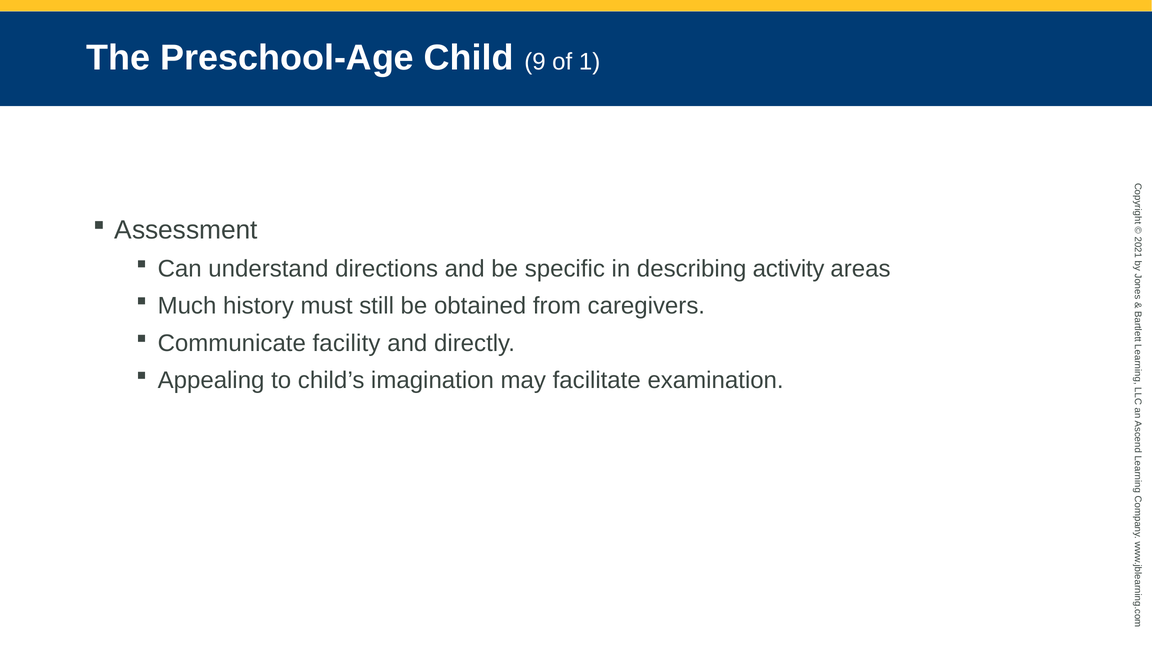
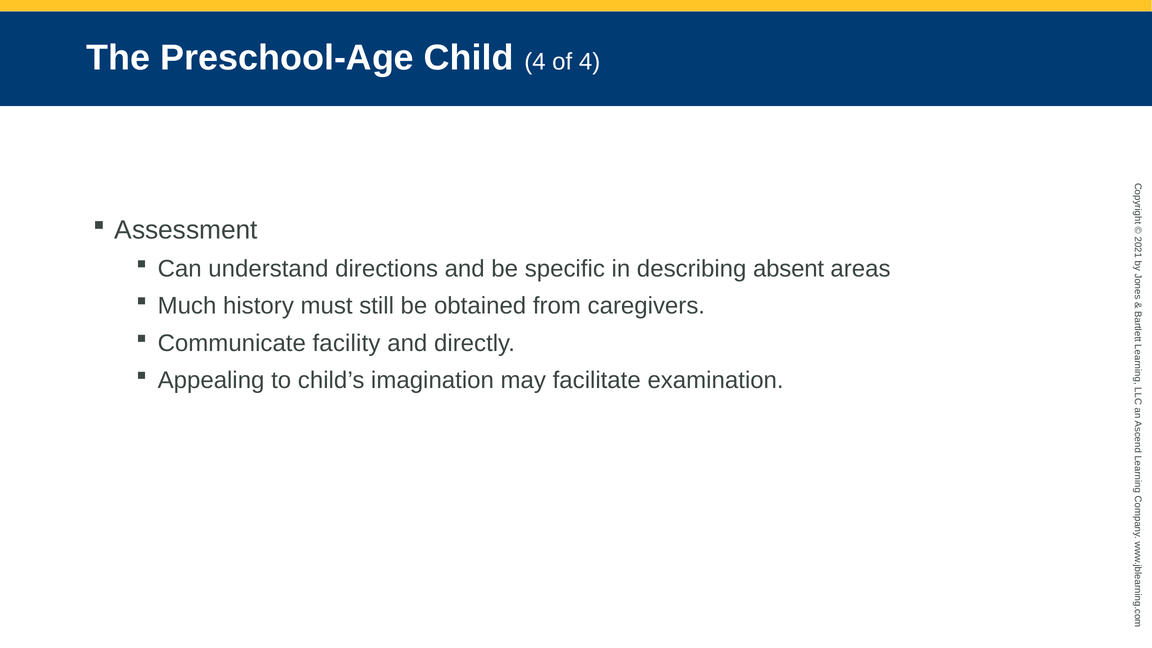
Child 9: 9 -> 4
of 1: 1 -> 4
activity: activity -> absent
